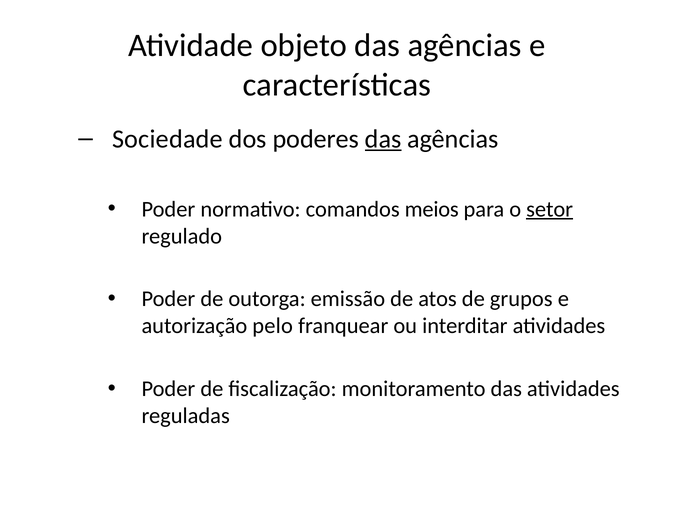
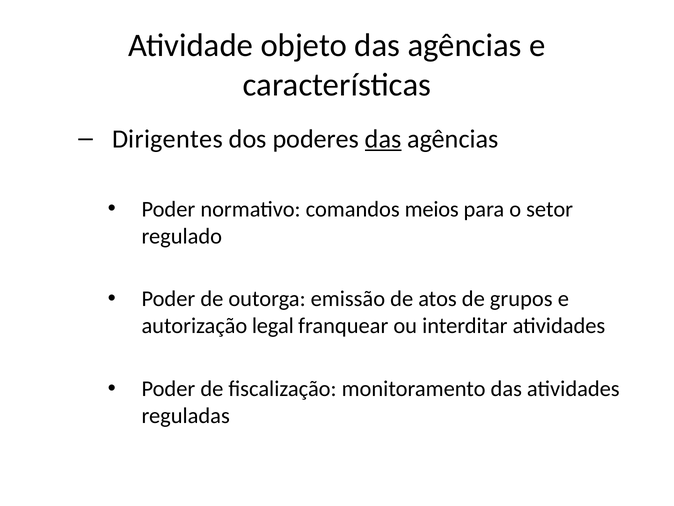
Sociedade: Sociedade -> Dirigentes
setor underline: present -> none
pelo: pelo -> legal
